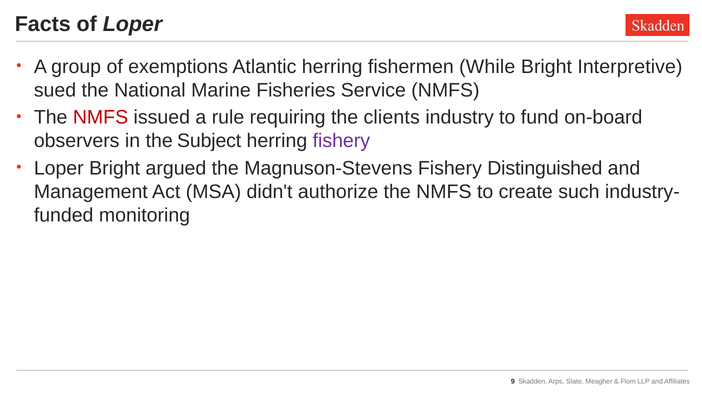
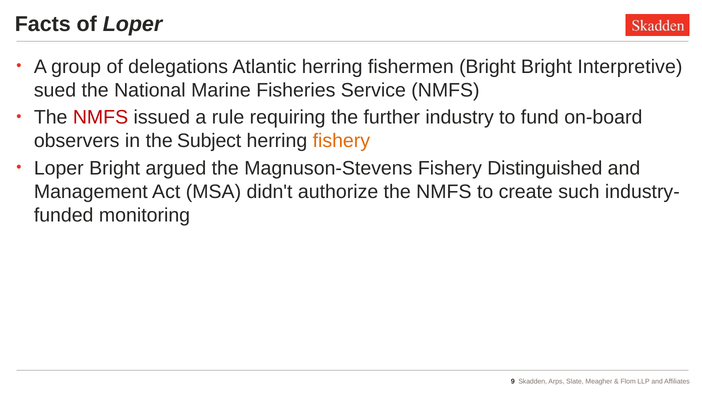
exemptions: exemptions -> delegations
fishermen While: While -> Bright
clients: clients -> further
fishery at (341, 141) colour: purple -> orange
